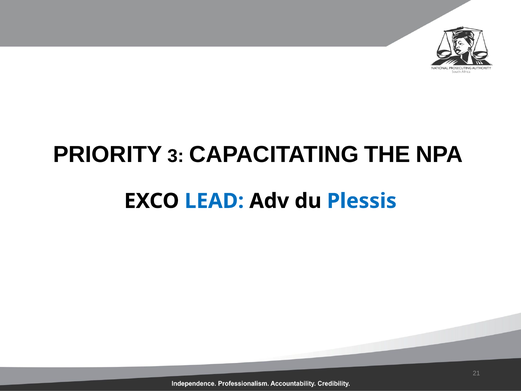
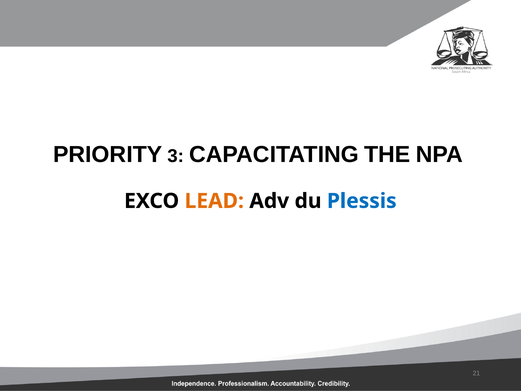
LEAD colour: blue -> orange
